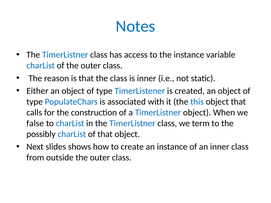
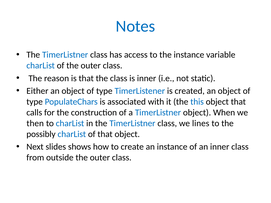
false: false -> then
term: term -> lines
